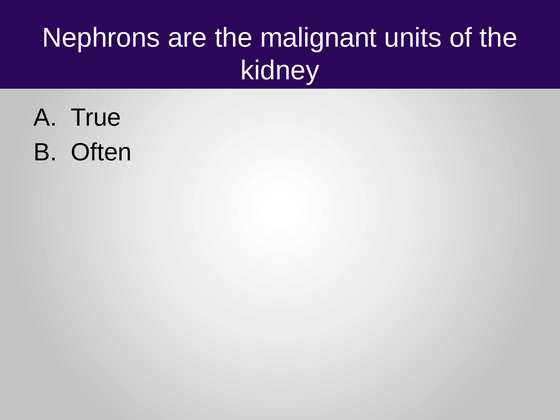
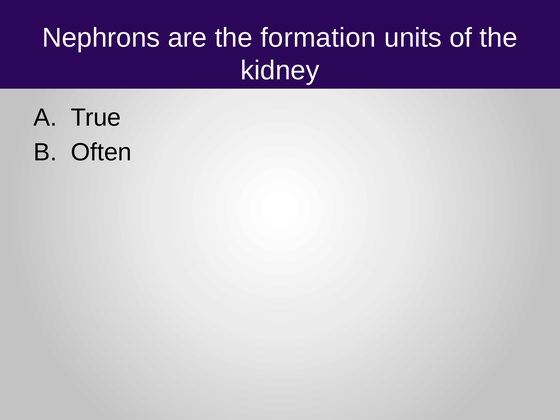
malignant: malignant -> formation
